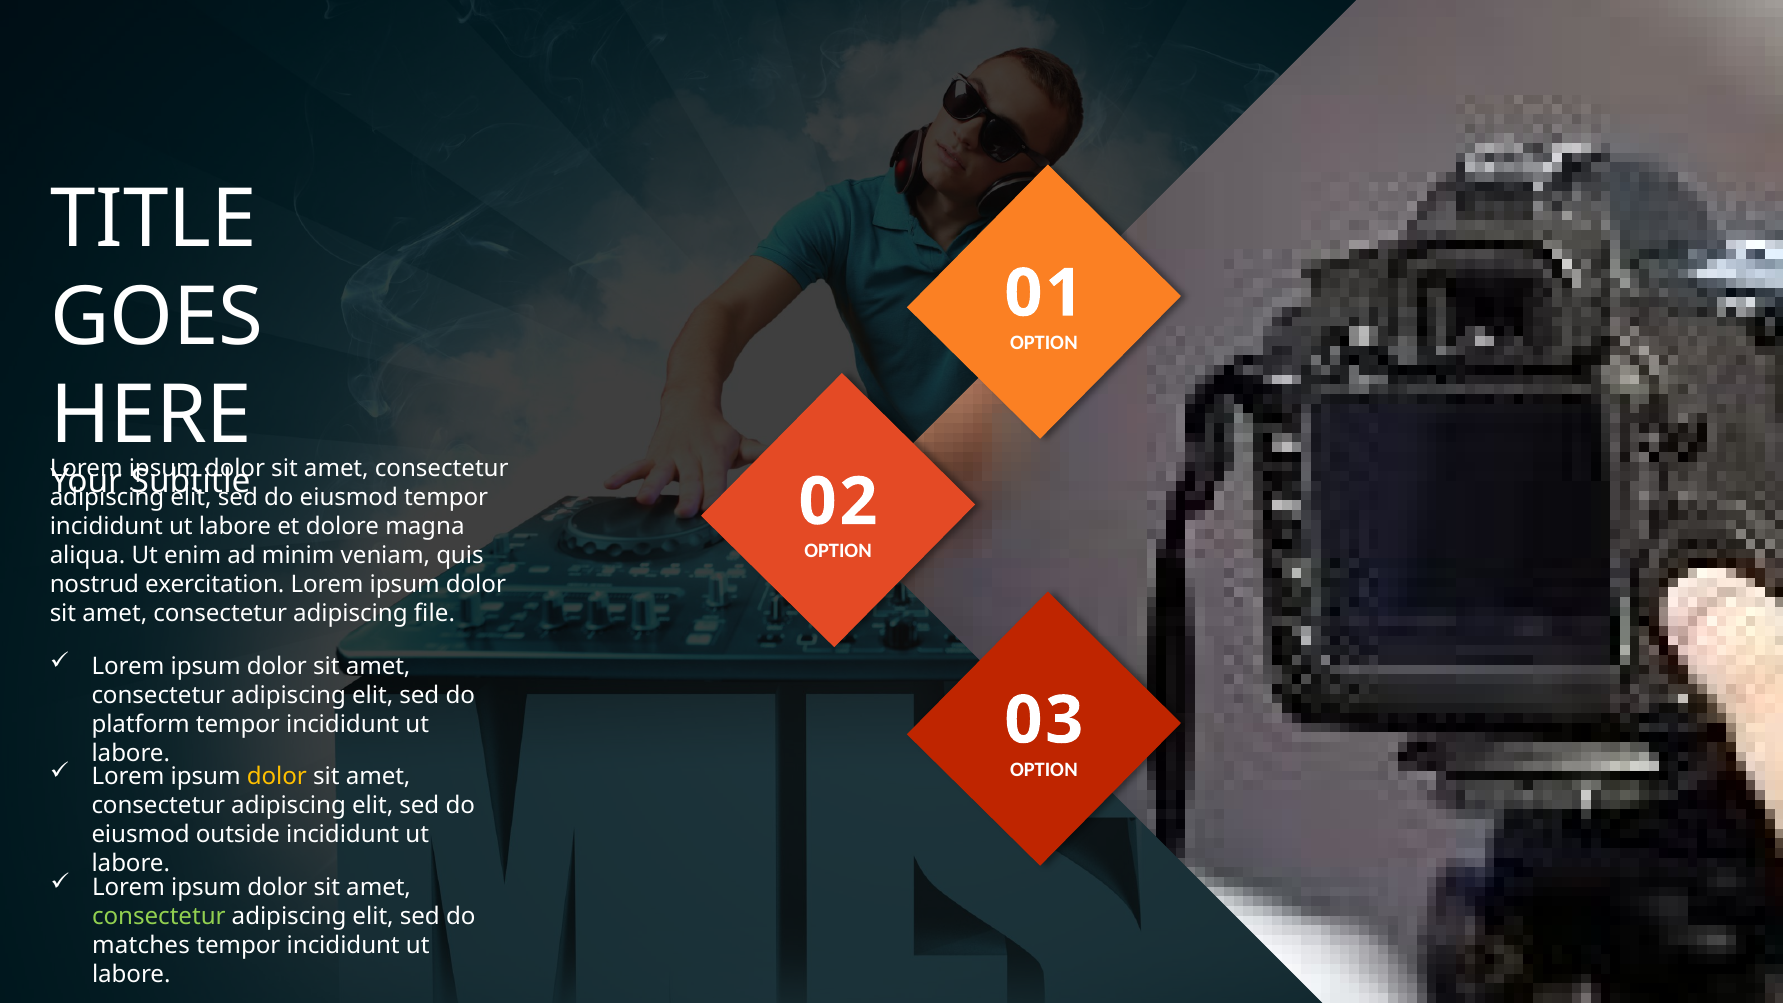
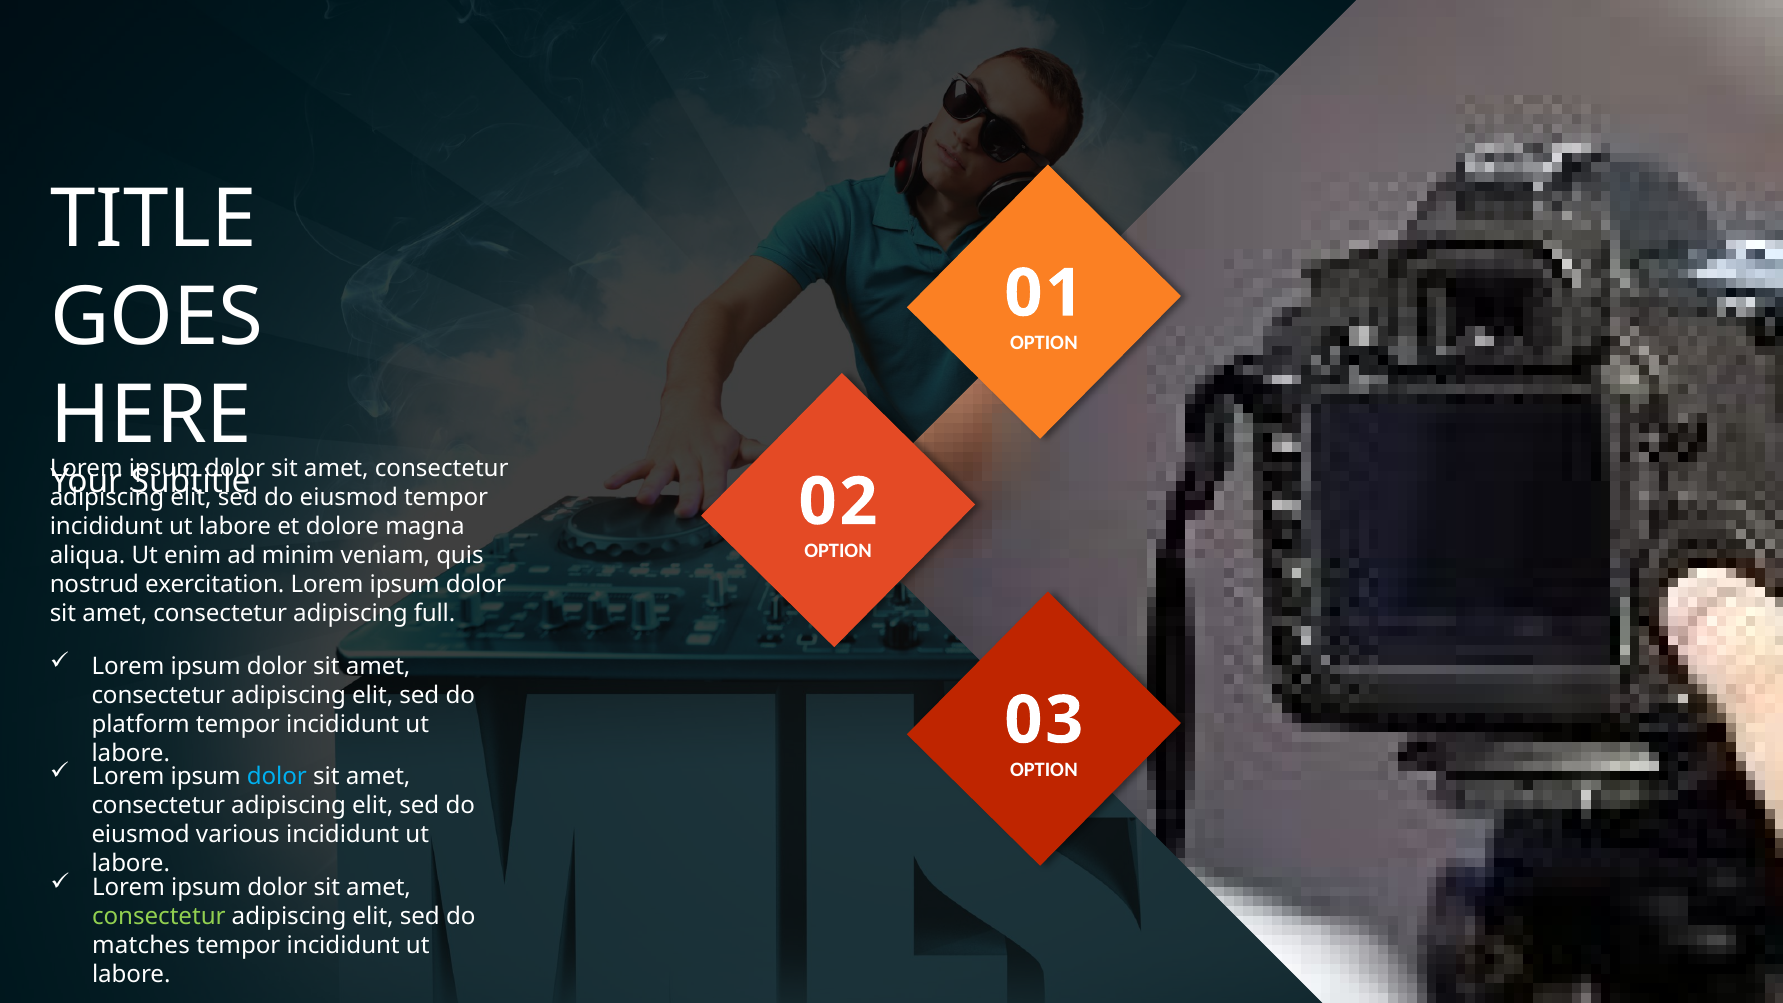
file: file -> full
dolor at (277, 777) colour: yellow -> light blue
outside: outside -> various
